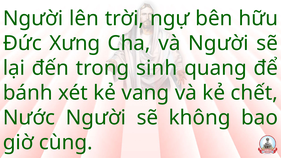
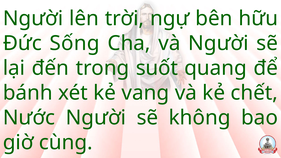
Xưng: Xưng -> Sống
sinh: sinh -> suốt
